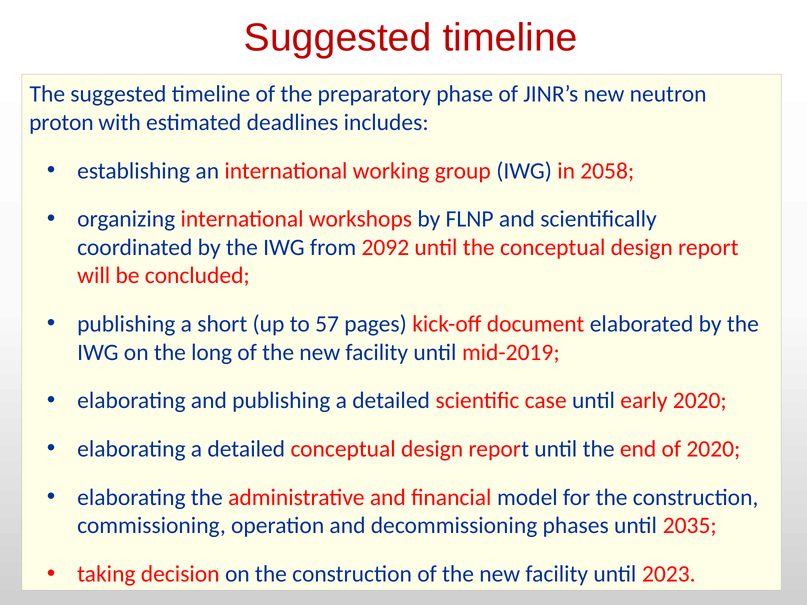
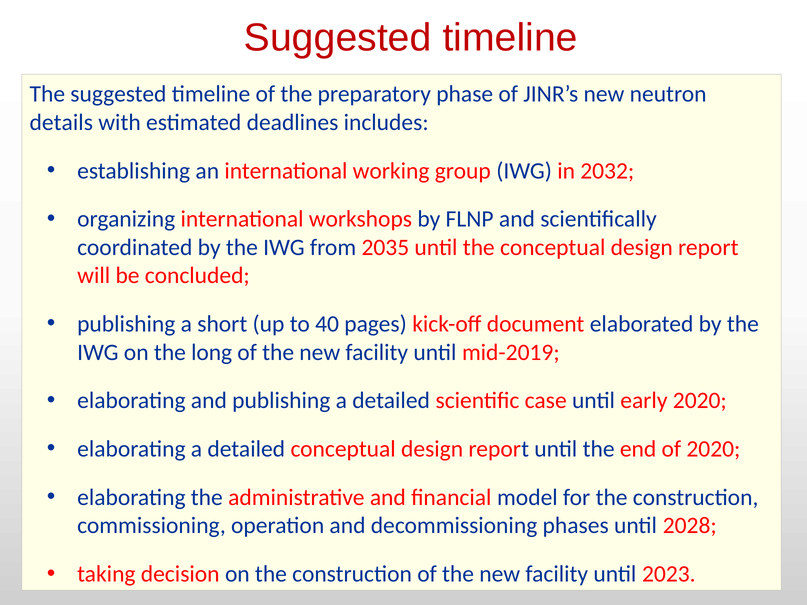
proton: proton -> details
2058: 2058 -> 2032
2092: 2092 -> 2035
57: 57 -> 40
2035: 2035 -> 2028
